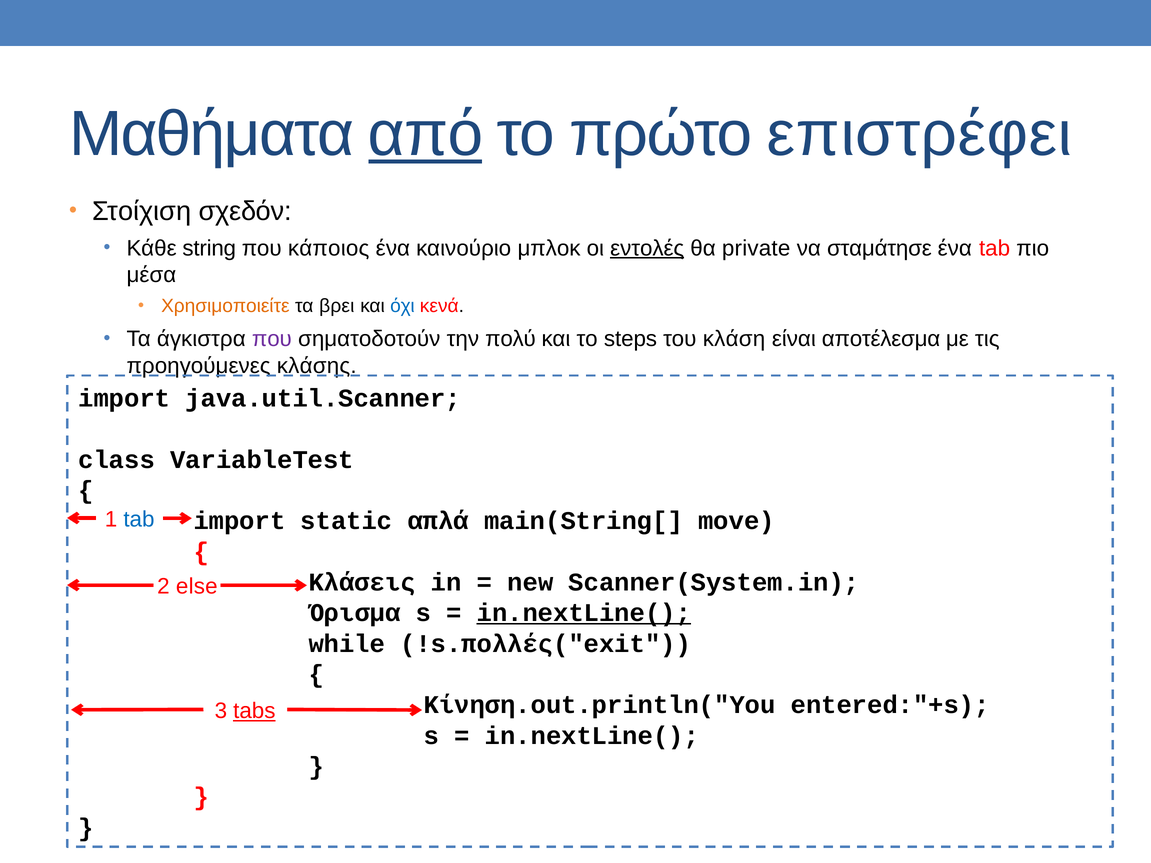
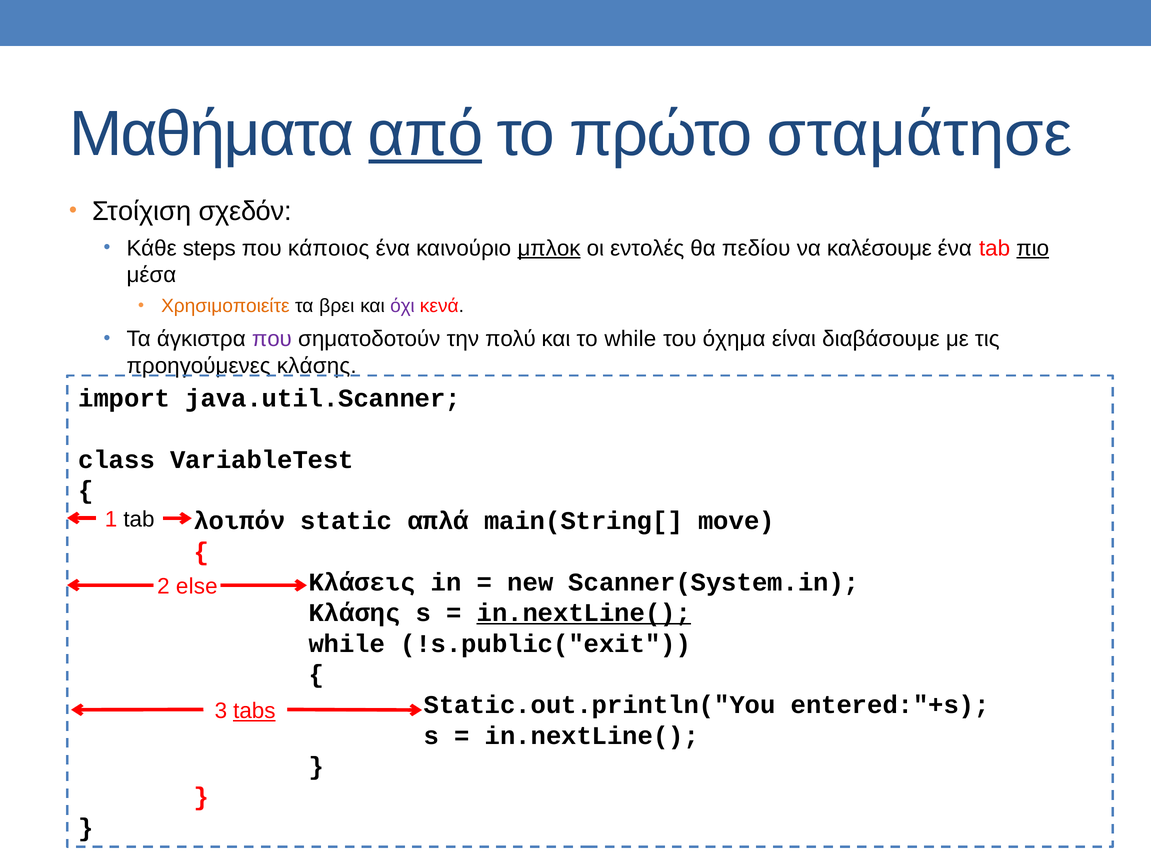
επιστρέφει: επιστρέφει -> σταμάτησε
string: string -> steps
μπλοκ underline: none -> present
εντολές underline: present -> none
private: private -> πεδίου
σταμάτησε: σταμάτησε -> καλέσουμε
πιο underline: none -> present
όχι colour: blue -> purple
το steps: steps -> while
κλάση: κλάση -> όχημα
αποτέλεσμα: αποτέλεσμα -> διαβάσουμε
tab at (139, 519) colour: blue -> black
import at (239, 521): import -> λοιπόν
Όρισμα at (355, 613): Όρισμα -> Κλάσης
!s.πολλές("exit: !s.πολλές("exit -> !s.public("exit
Κίνηση.out.println("You: Κίνηση.out.println("You -> Static.out.println("You
